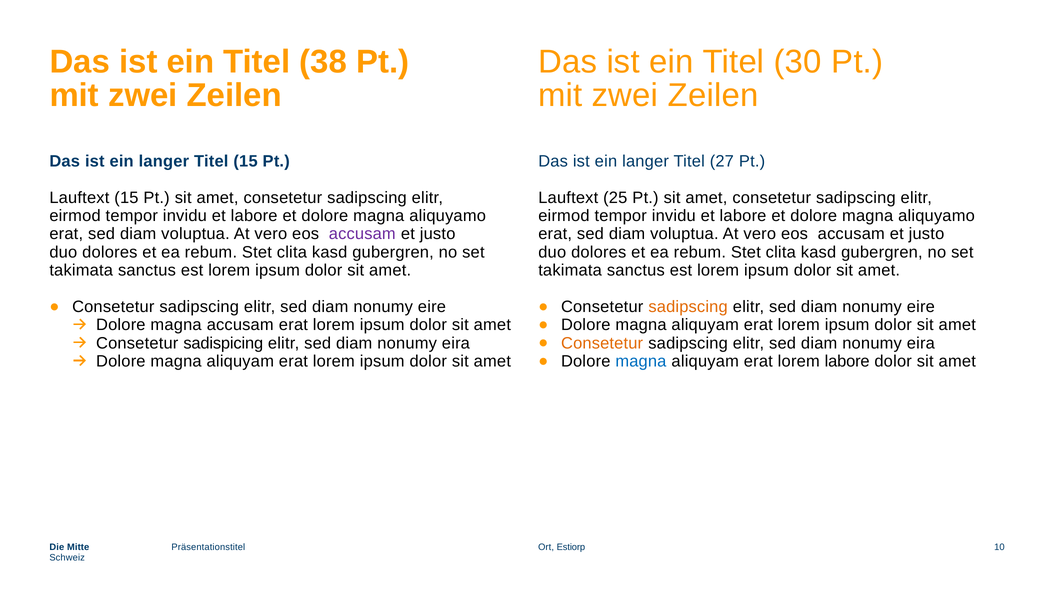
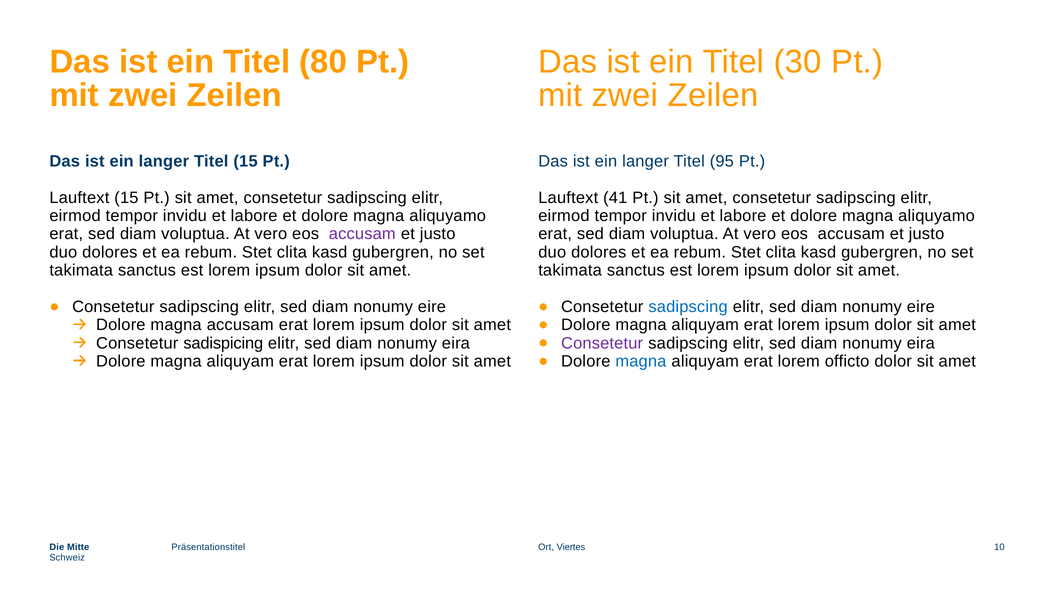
38: 38 -> 80
27: 27 -> 95
25: 25 -> 41
sadipscing at (688, 307) colour: orange -> blue
Consetetur at (602, 343) colour: orange -> purple
lorem labore: labore -> officto
Estiorp: Estiorp -> Viertes
